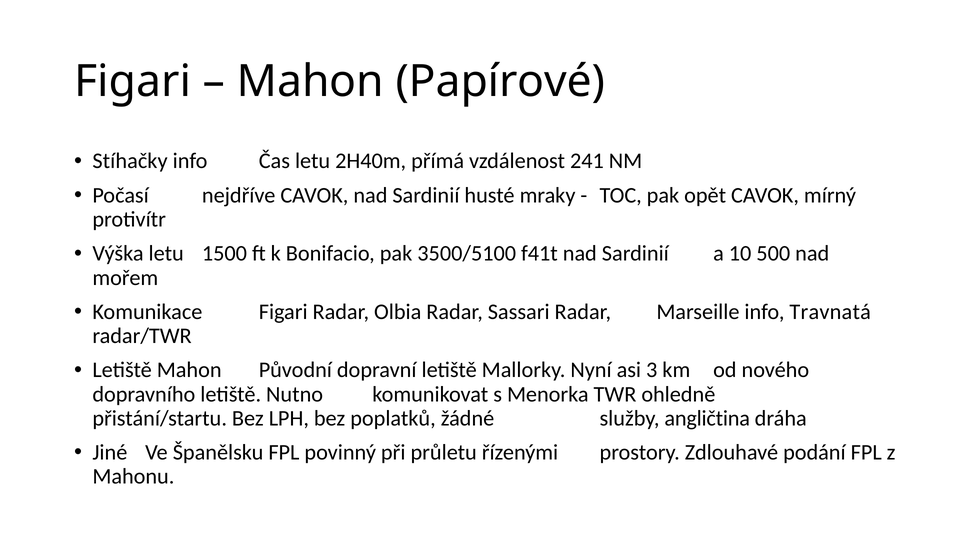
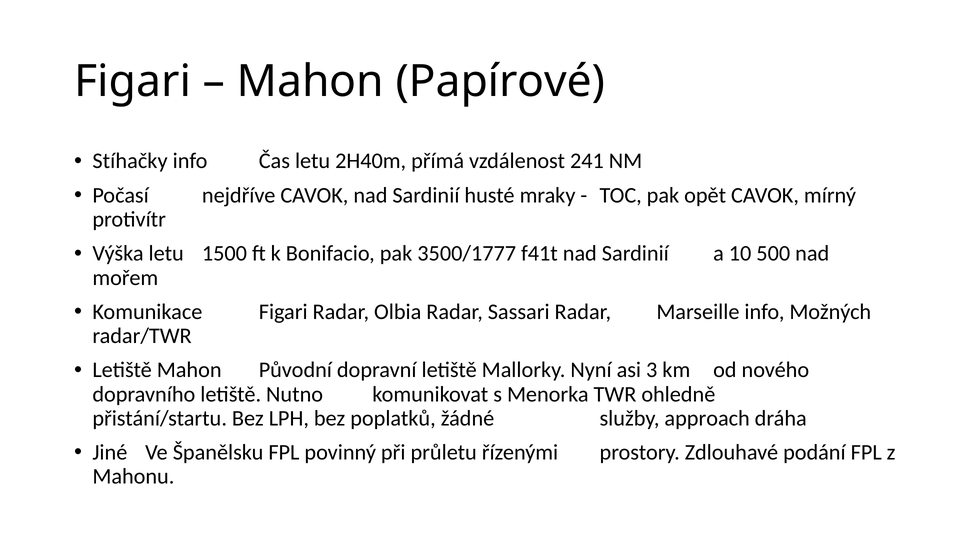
3500/5100: 3500/5100 -> 3500/1777
Travnatá: Travnatá -> Možných
angličtina: angličtina -> approach
